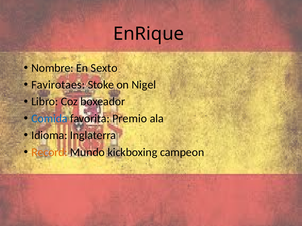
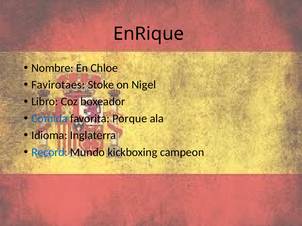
Sexto: Sexto -> Chloe
Premio: Premio -> Porque
Record colour: orange -> blue
